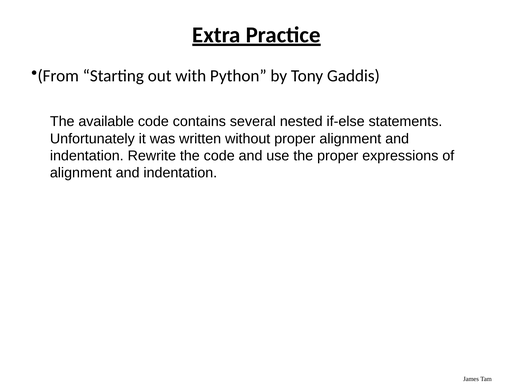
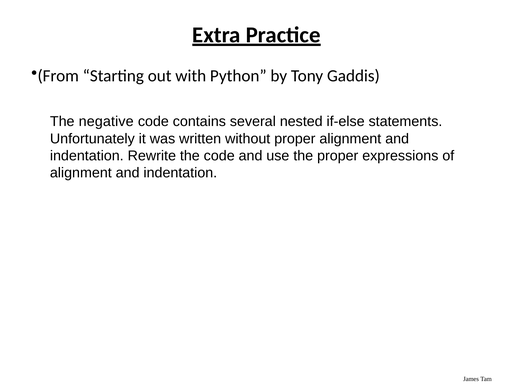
available: available -> negative
